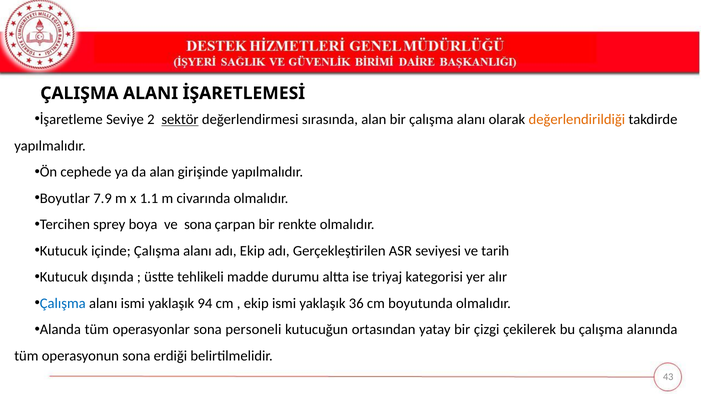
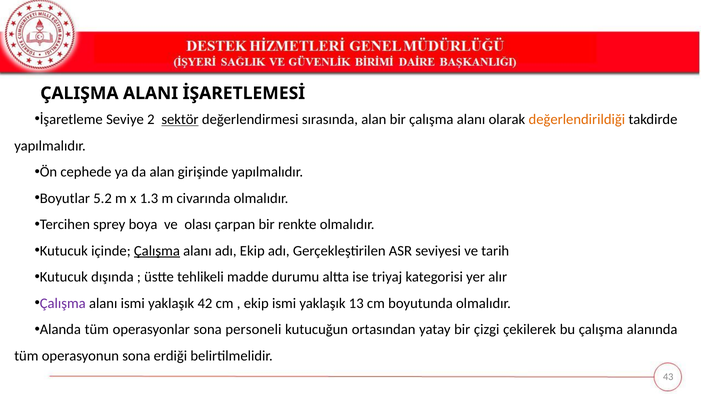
7.9: 7.9 -> 5.2
1.1: 1.1 -> 1.3
ve sona: sona -> olası
Çalışma at (157, 251) underline: none -> present
Çalışma at (63, 304) colour: blue -> purple
94: 94 -> 42
36: 36 -> 13
